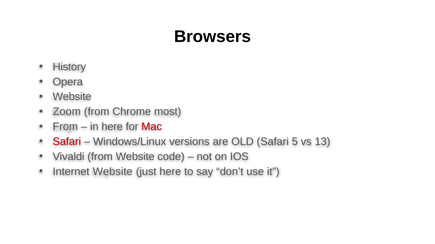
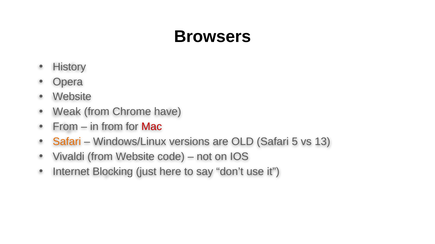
Zoom: Zoom -> Weak
most: most -> have
in here: here -> from
Safari at (67, 142) colour: red -> orange
Internet Website: Website -> Blocking
